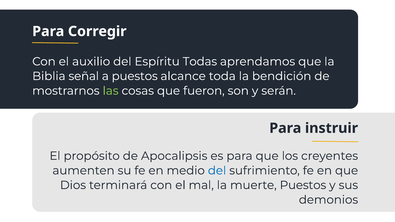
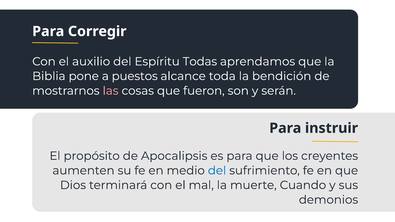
señal: señal -> pone
las colour: light green -> pink
muerte Puestos: Puestos -> Cuando
